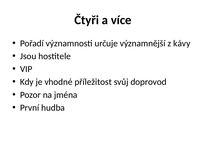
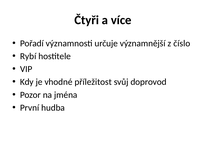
kávy: kávy -> číslo
Jsou: Jsou -> Rybí
